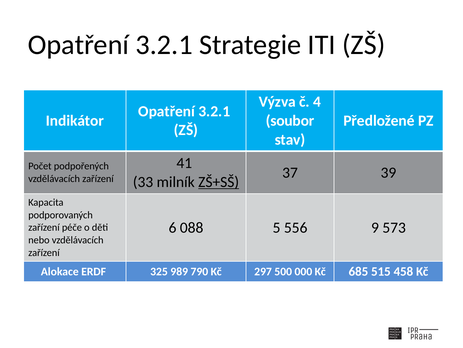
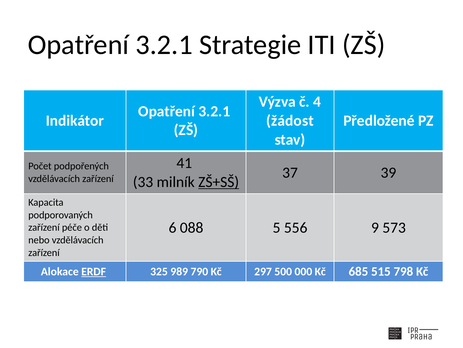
soubor: soubor -> žádost
ERDF underline: none -> present
458: 458 -> 798
